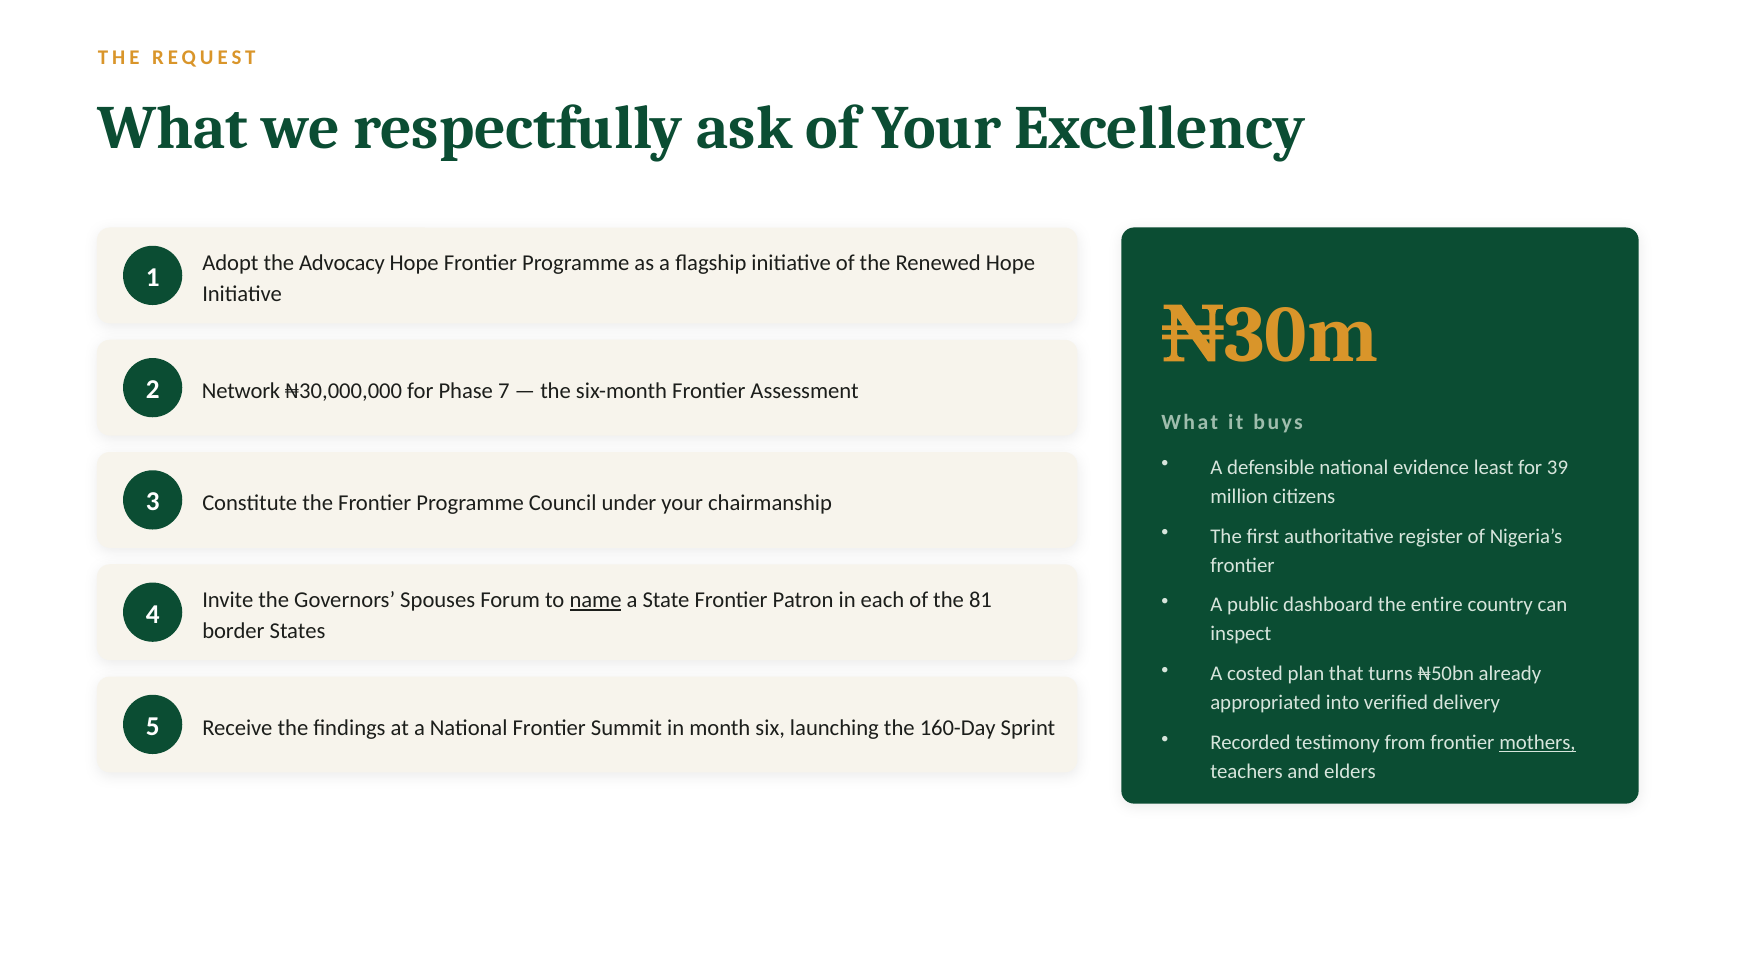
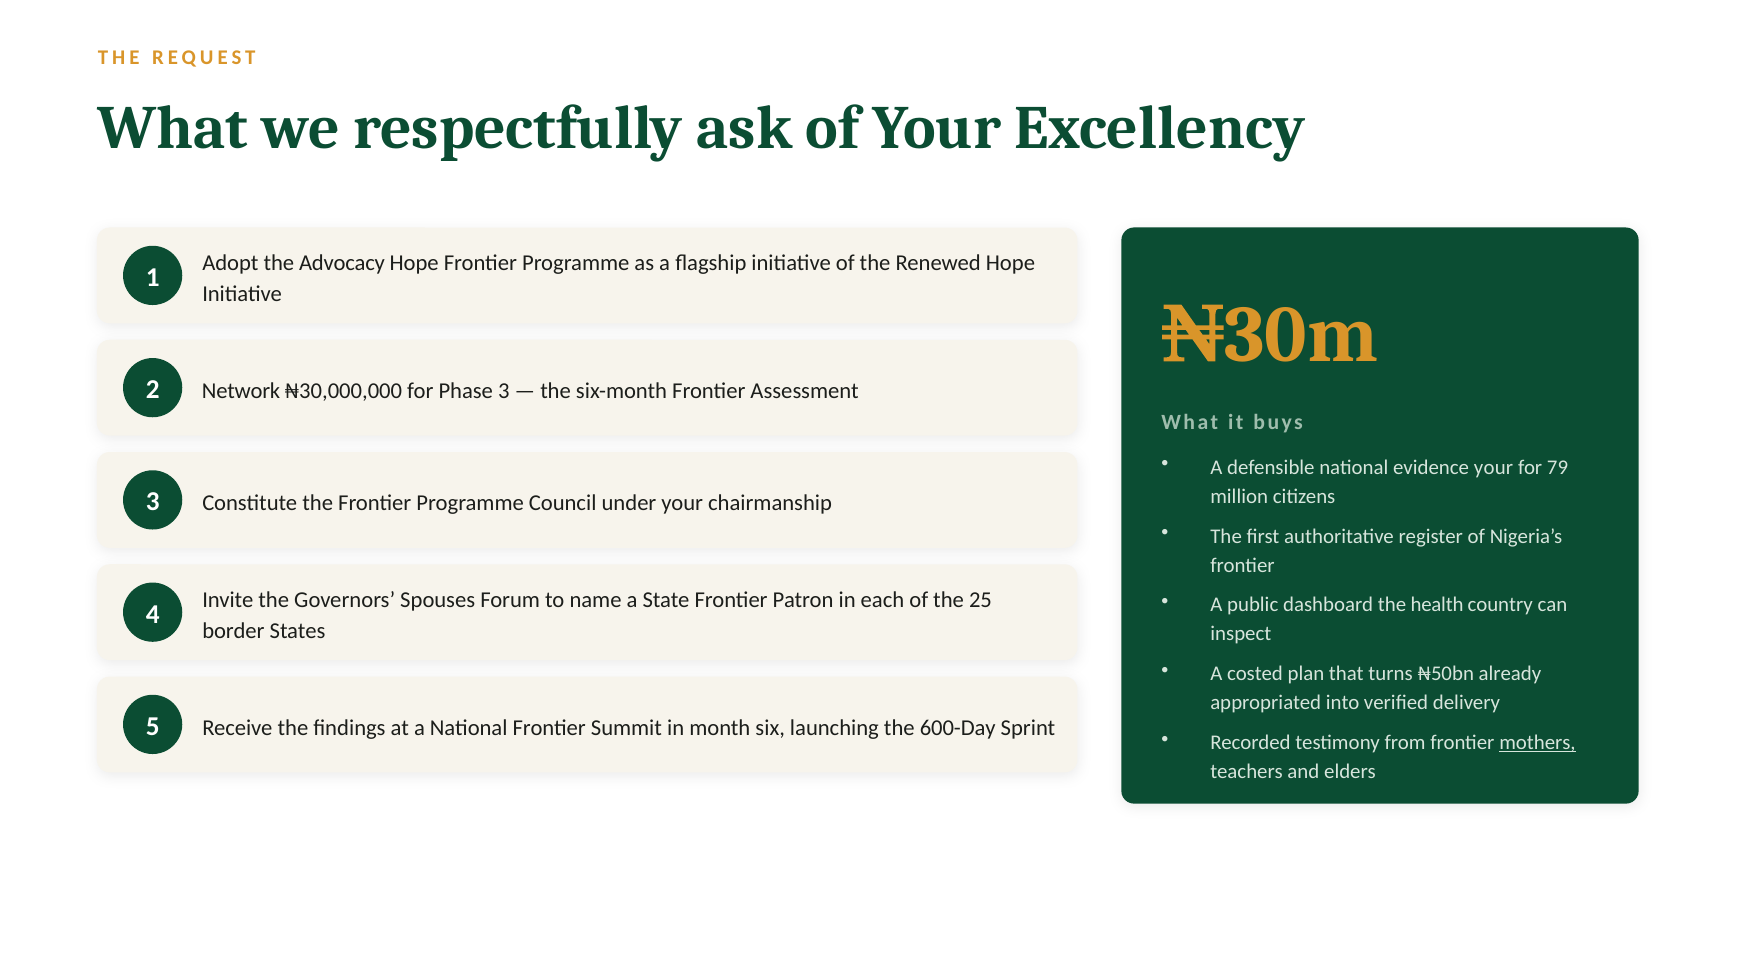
Phase 7: 7 -> 3
evidence least: least -> your
39: 39 -> 79
name underline: present -> none
81: 81 -> 25
entire: entire -> health
160-Day: 160-Day -> 600-Day
